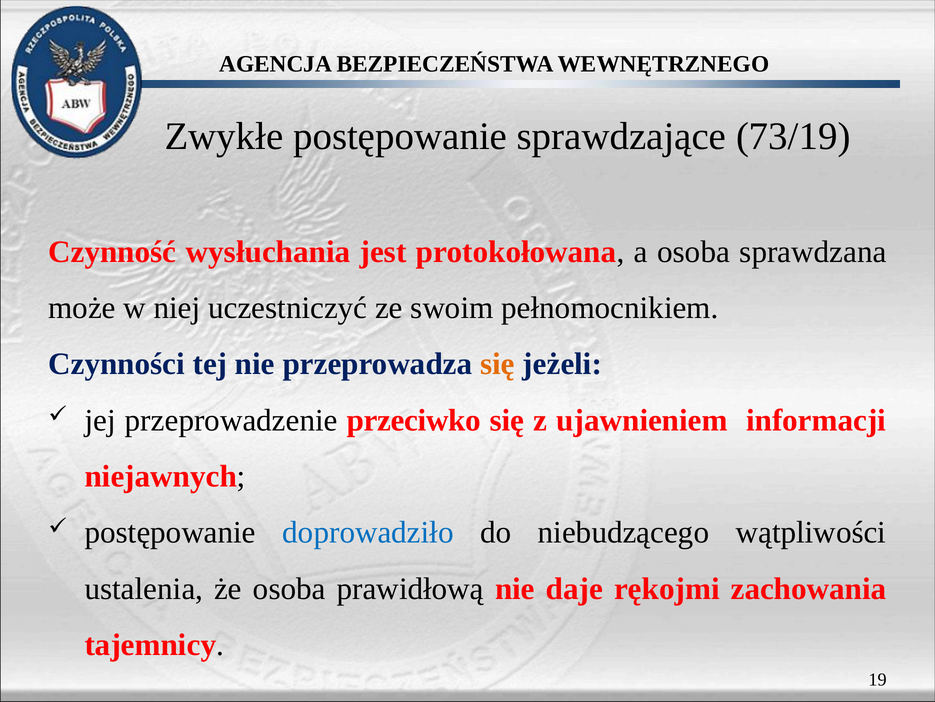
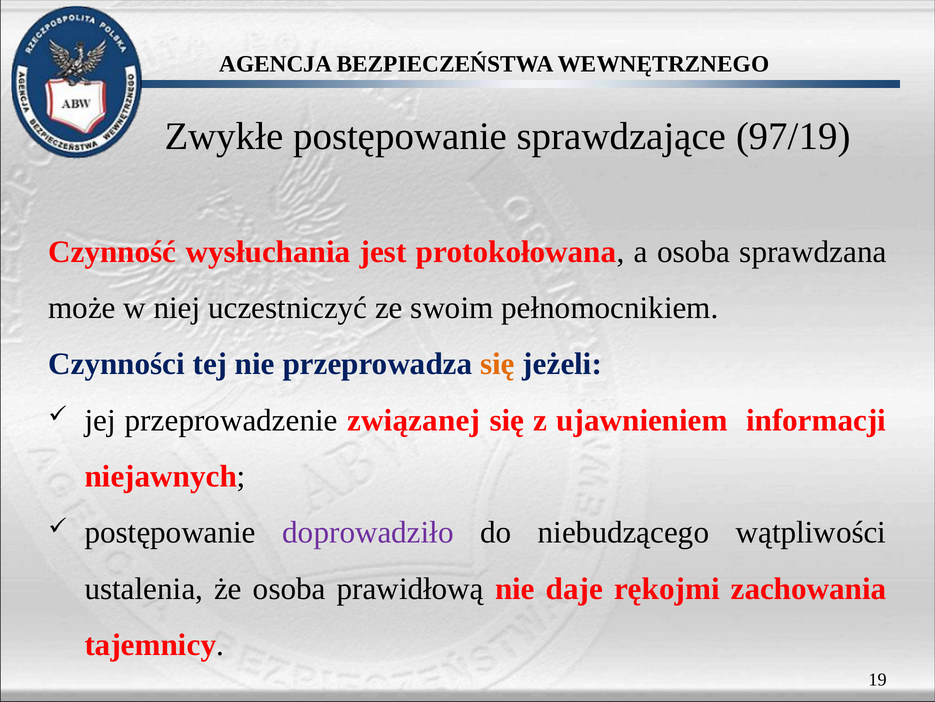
73/19: 73/19 -> 97/19
przeciwko: przeciwko -> związanej
doprowadziło colour: blue -> purple
